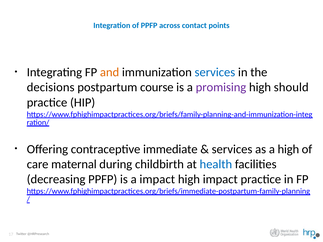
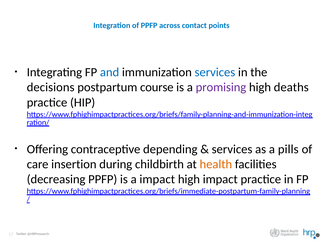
and colour: orange -> blue
should: should -> deaths
immediate: immediate -> depending
a high: high -> pills
maternal: maternal -> insertion
health colour: blue -> orange
